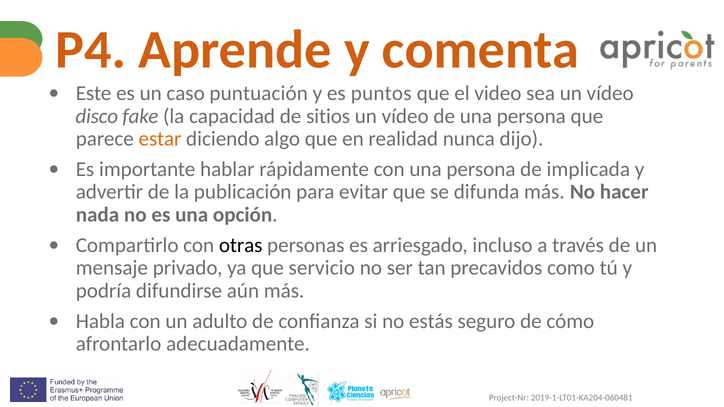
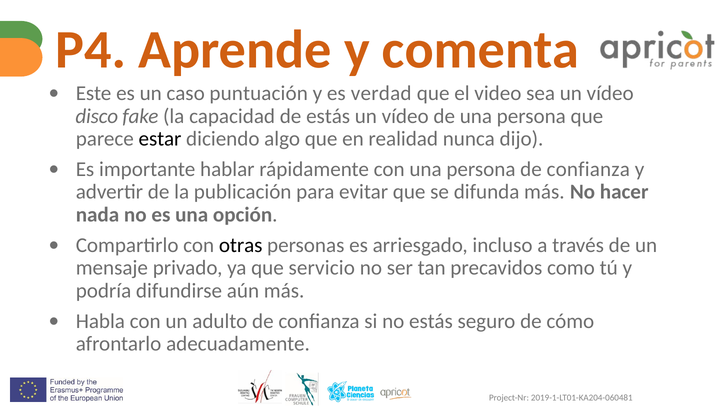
puntos: puntos -> verdad
de sitios: sitios -> estás
estar colour: orange -> black
persona de implicada: implicada -> confianza
